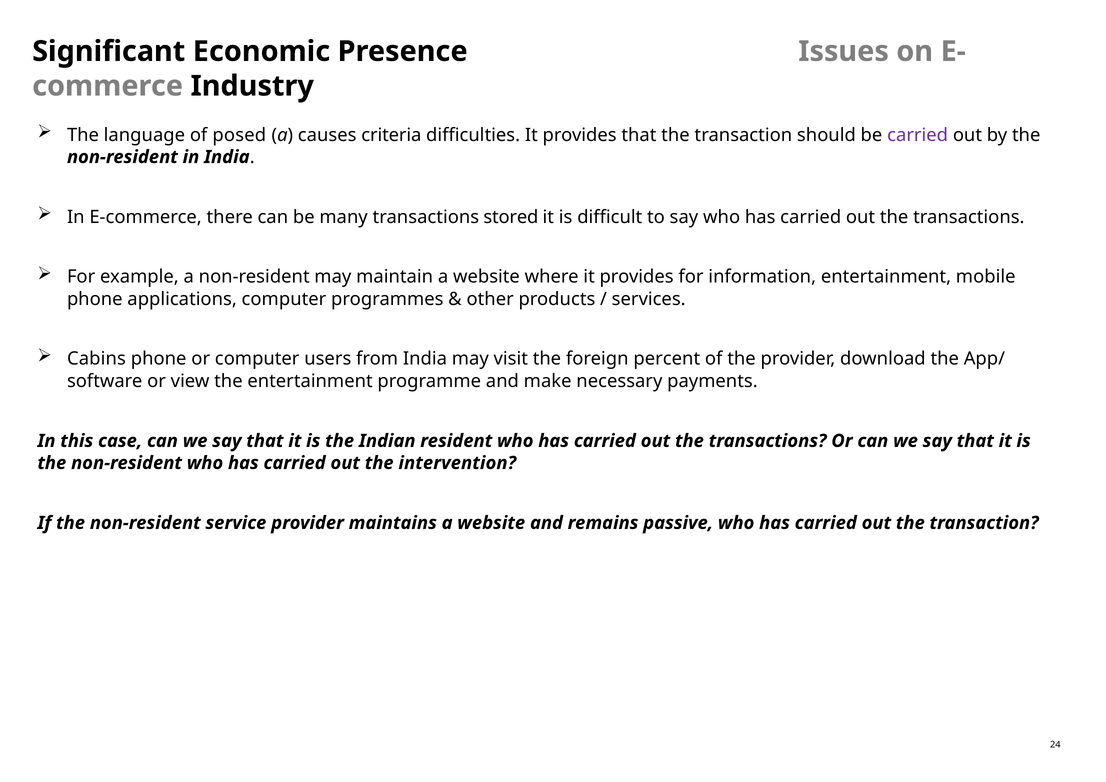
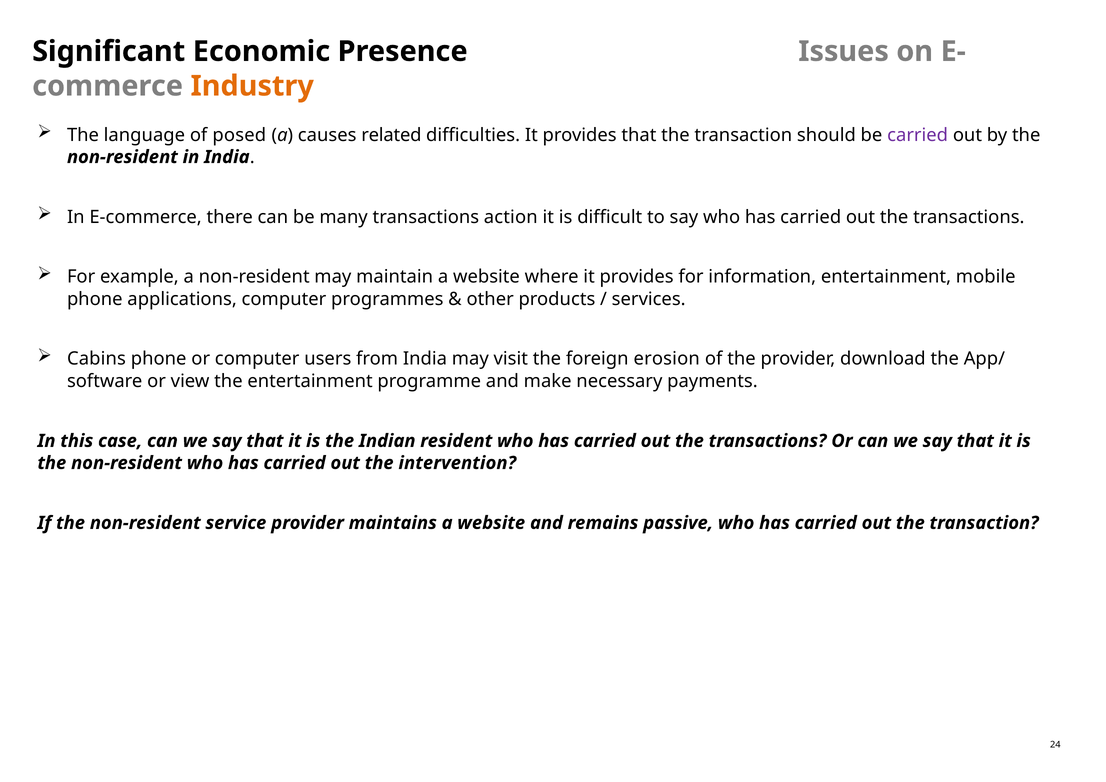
Industry colour: black -> orange
criteria: criteria -> related
stored: stored -> action
percent: percent -> erosion
